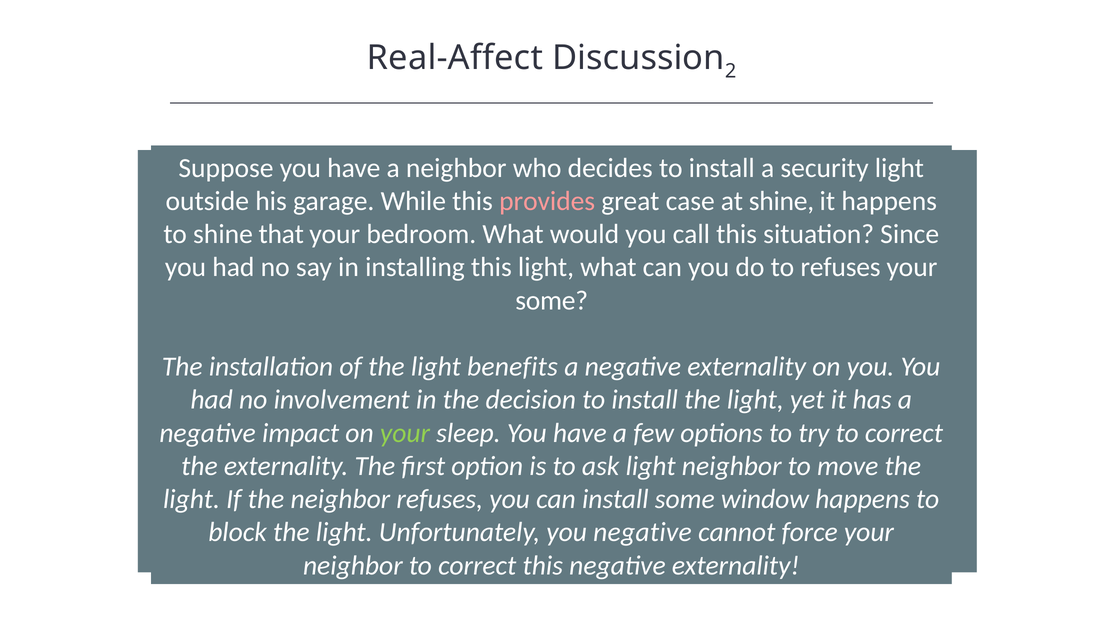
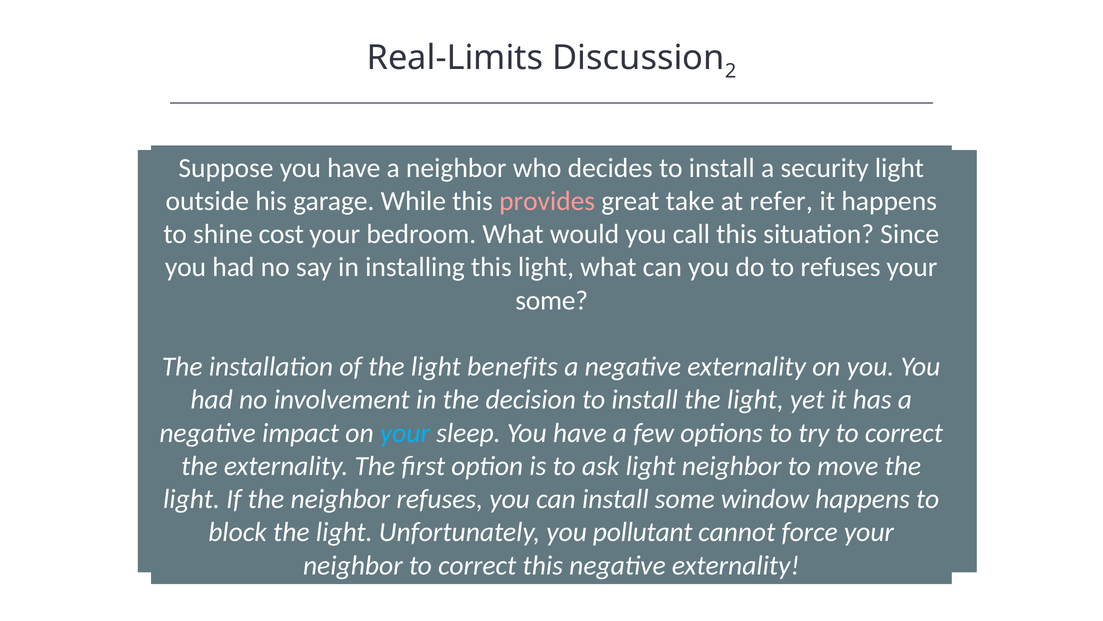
Real-Affect: Real-Affect -> Real-Limits
case: case -> take
at shine: shine -> refer
that: that -> cost
your at (405, 433) colour: light green -> light blue
you negative: negative -> pollutant
